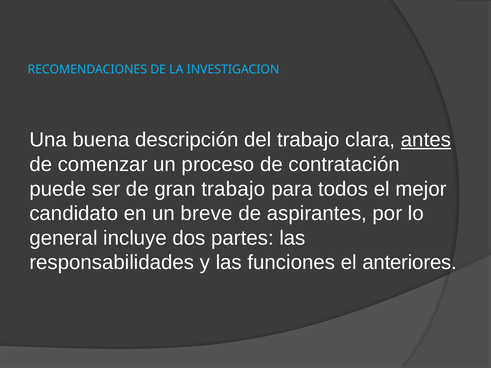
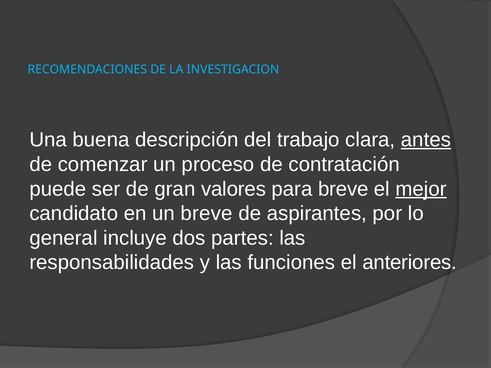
gran trabajo: trabajo -> valores
para todos: todos -> breve
mejor underline: none -> present
